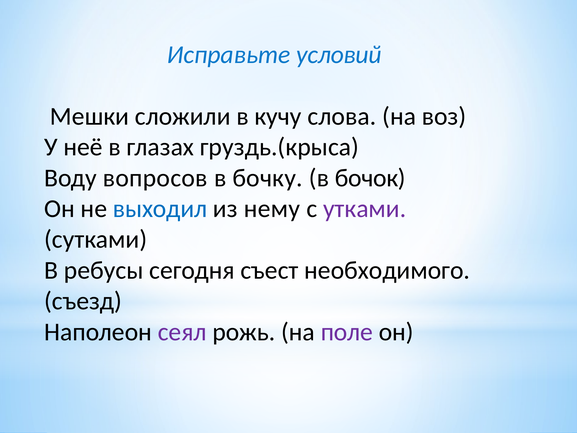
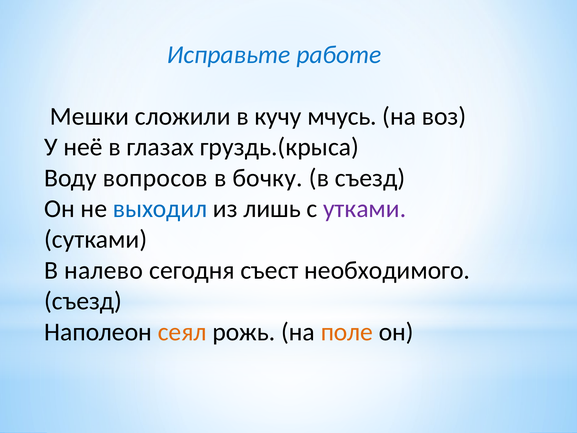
условий: условий -> работе
слова: слова -> мчусь
в бочок: бочок -> съезд
нему: нему -> лишь
ребусы: ребусы -> налево
сеял colour: purple -> orange
поле colour: purple -> orange
